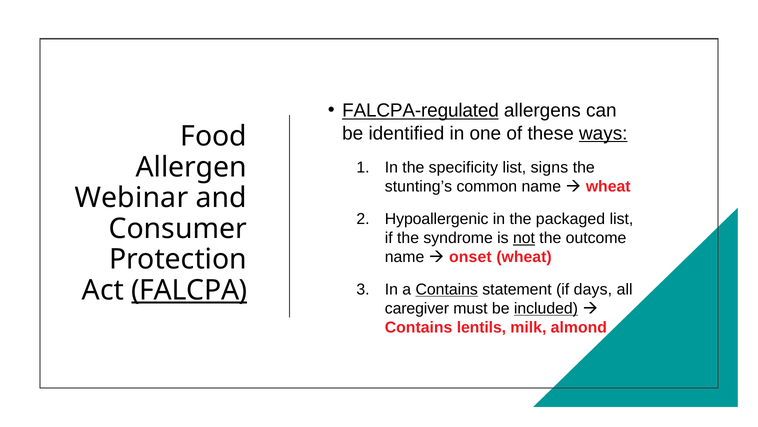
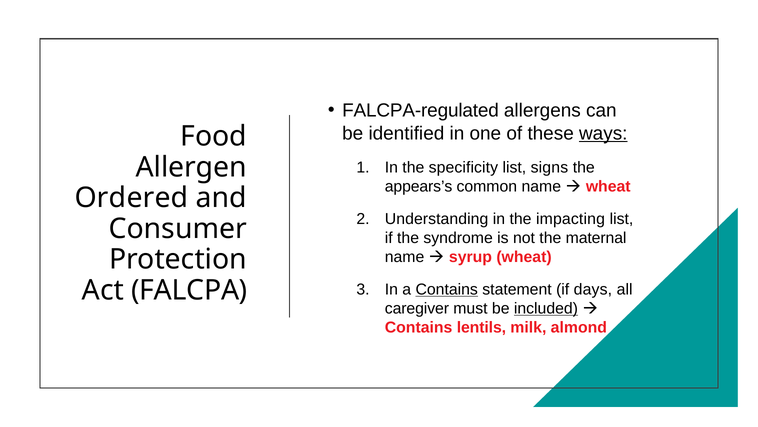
FALCPA-regulated underline: present -> none
stunting’s: stunting’s -> appears’s
Webinar: Webinar -> Ordered
Hypoallergenic: Hypoallergenic -> Understanding
packaged: packaged -> impacting
not underline: present -> none
outcome: outcome -> maternal
onset: onset -> syrup
FALCPA underline: present -> none
